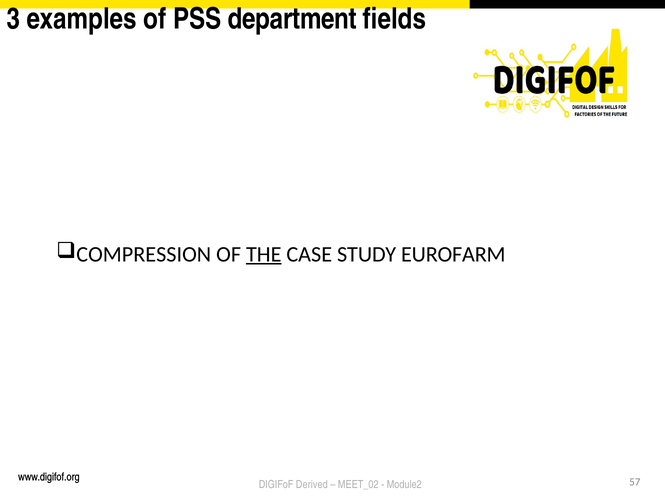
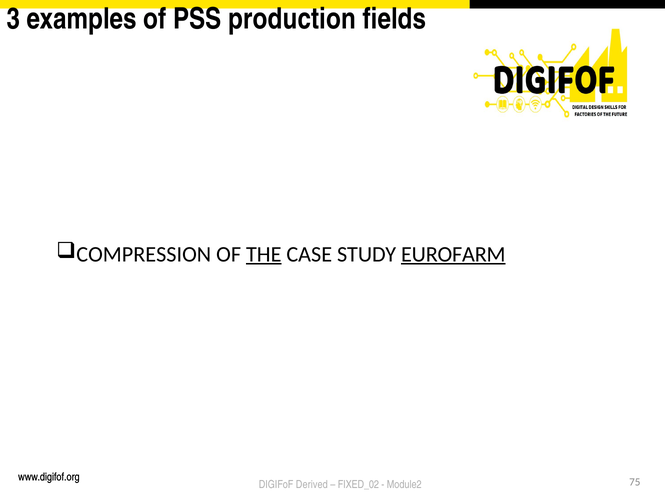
department: department -> production
EUROFARM underline: none -> present
57: 57 -> 75
MEET_02: MEET_02 -> FIXED_02
